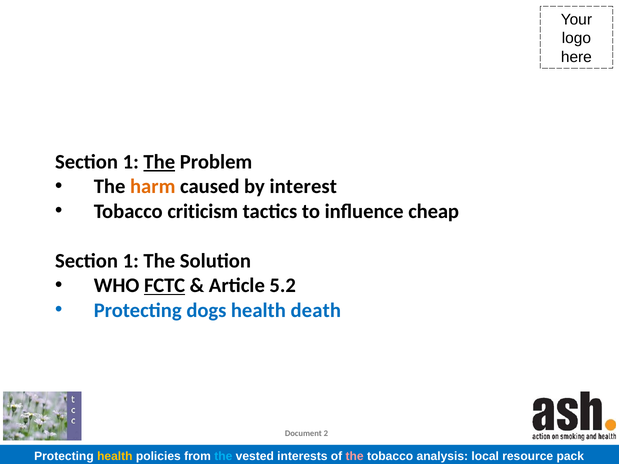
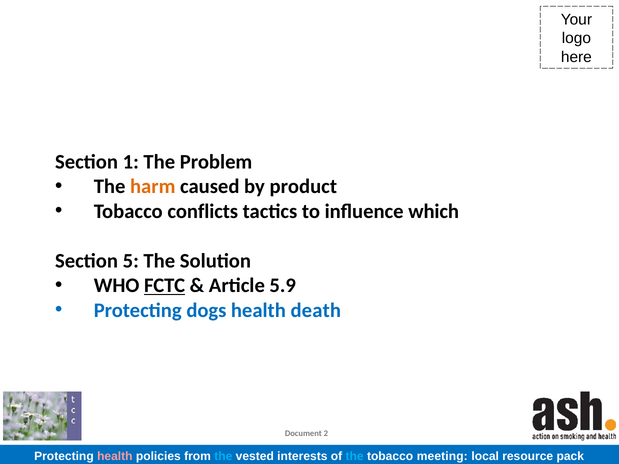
The at (159, 162) underline: present -> none
interest: interest -> product
criticism: criticism -> conflicts
cheap: cheap -> which
1 at (131, 261): 1 -> 5
5.2: 5.2 -> 5.9
health at (115, 457) colour: yellow -> pink
the at (355, 457) colour: pink -> light blue
analysis: analysis -> meeting
